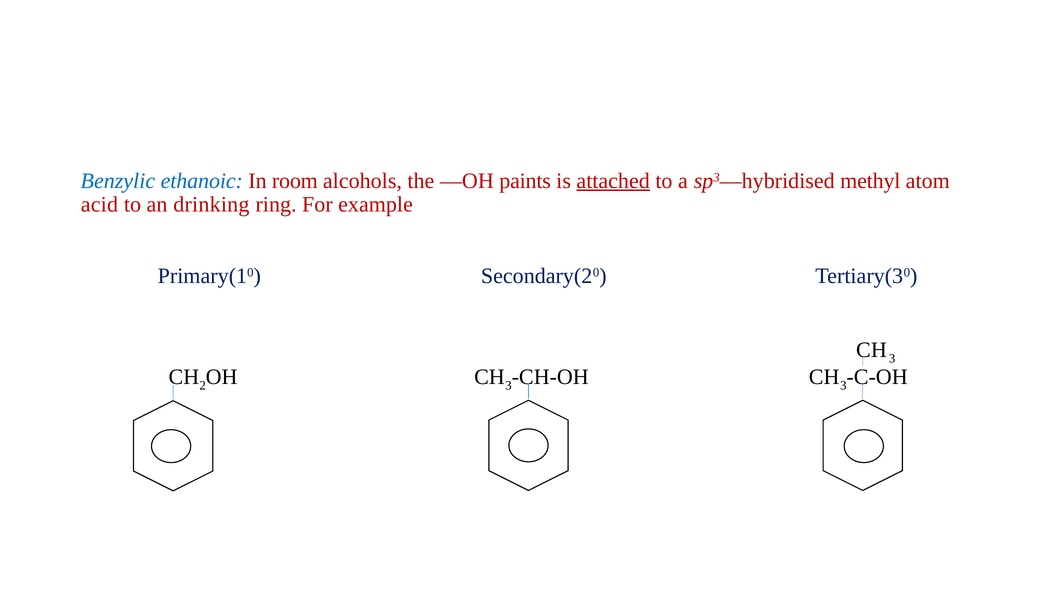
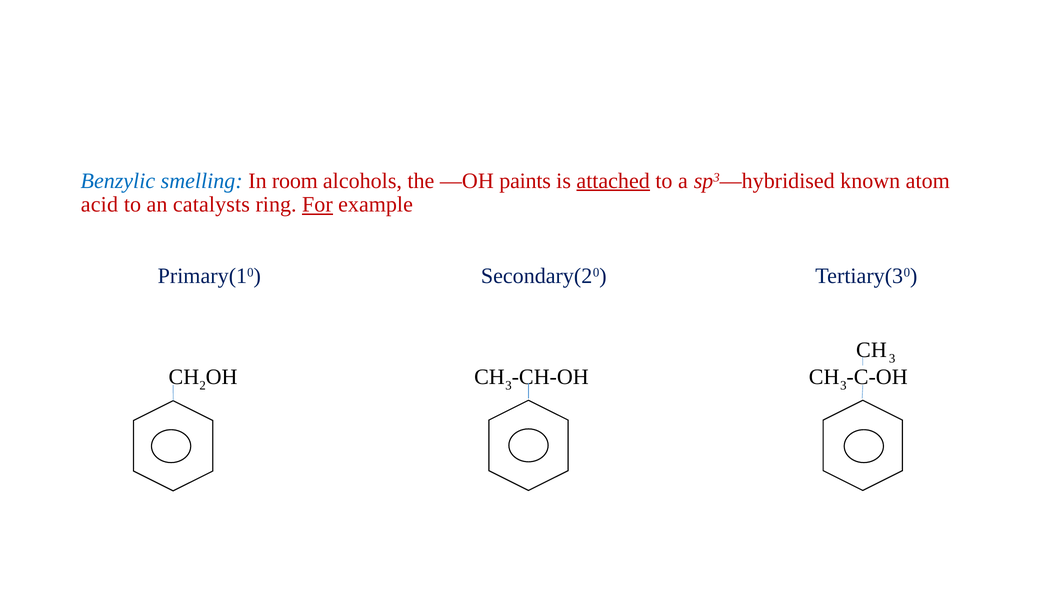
ethanoic: ethanoic -> smelling
methyl: methyl -> known
drinking: drinking -> catalysts
For underline: none -> present
